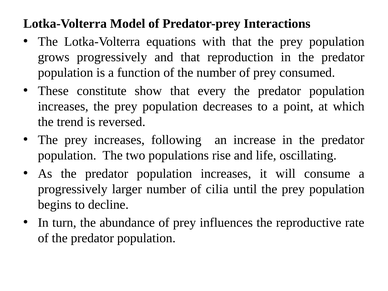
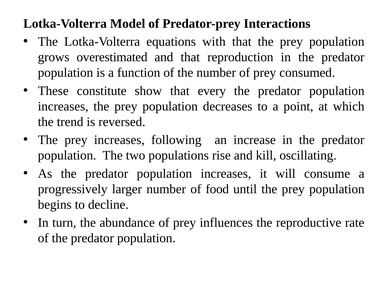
grows progressively: progressively -> overestimated
life: life -> kill
cilia: cilia -> food
